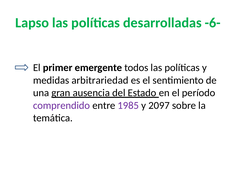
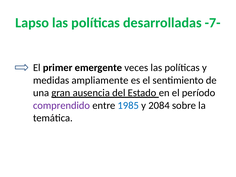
-6-: -6- -> -7-
todos: todos -> veces
arbitrariedad: arbitrariedad -> ampliamente
1985 colour: purple -> blue
2097: 2097 -> 2084
